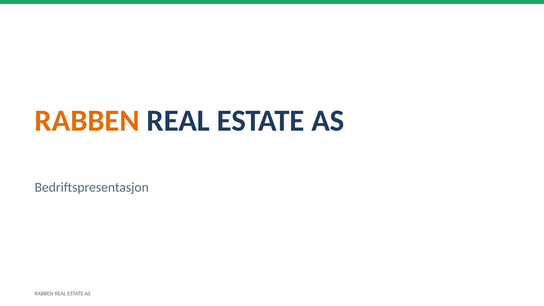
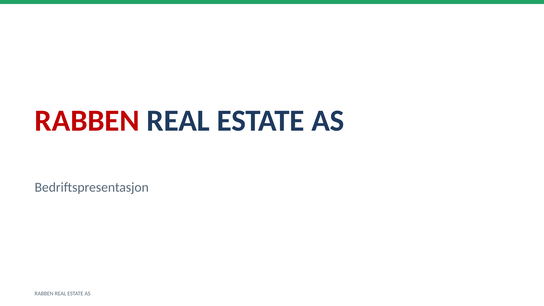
RABBEN at (87, 121) colour: orange -> red
